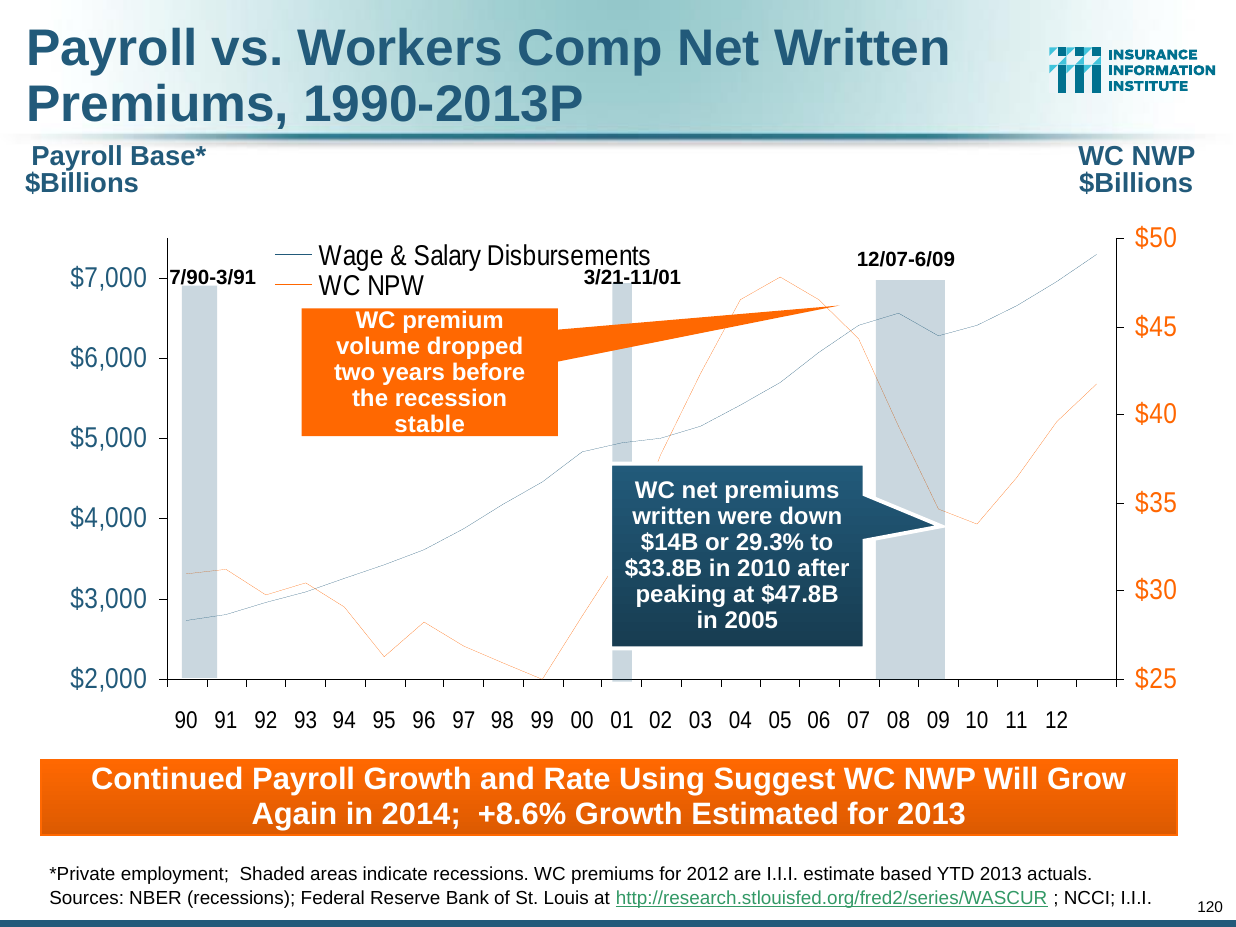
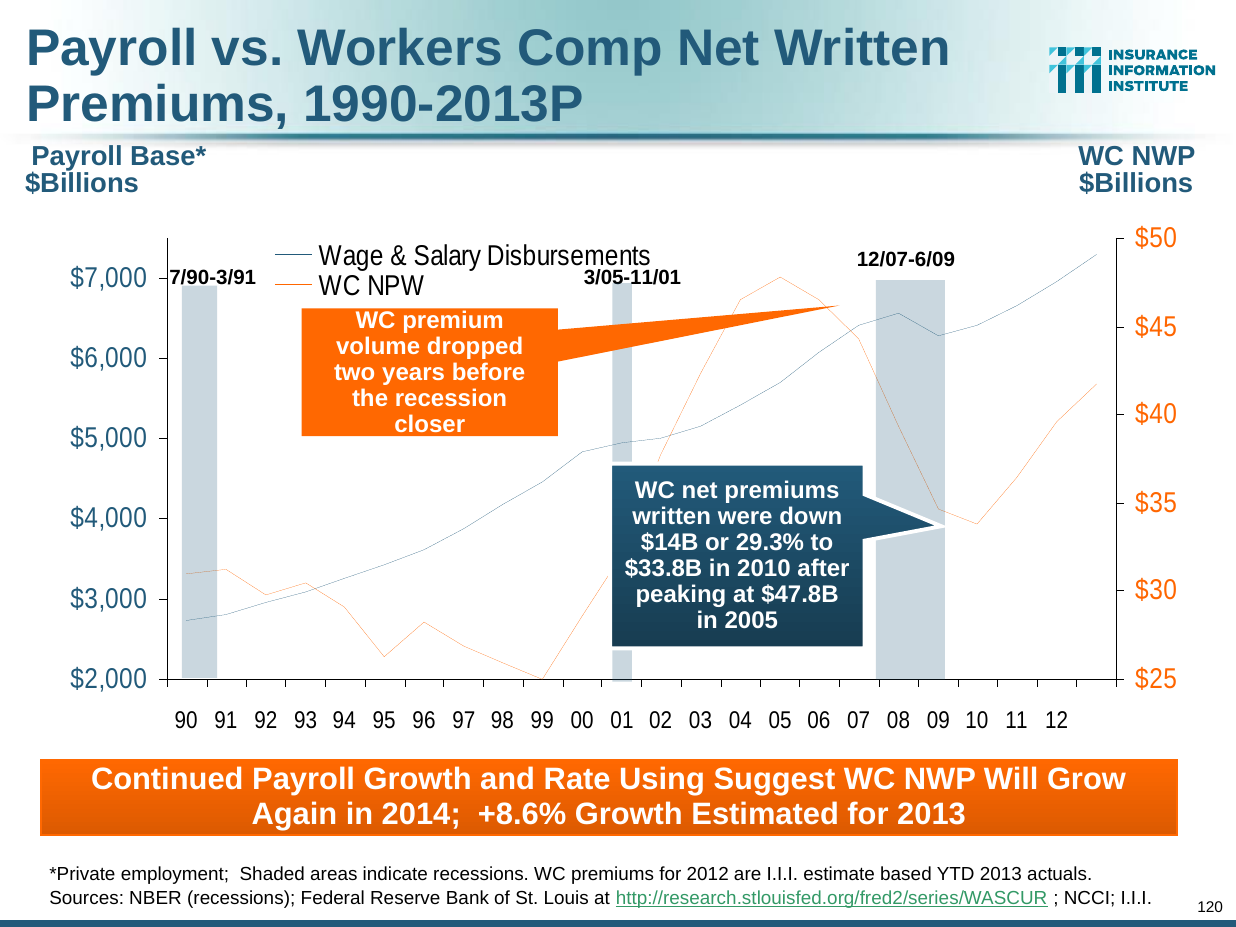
3/21-11/01: 3/21-11/01 -> 3/05-11/01
stable: stable -> closer
